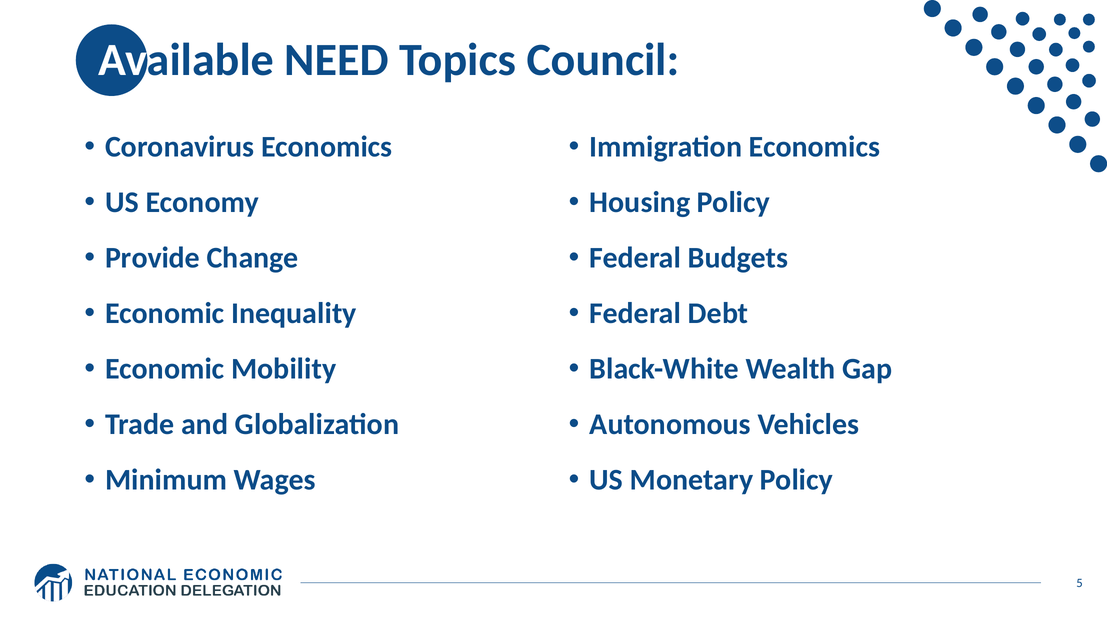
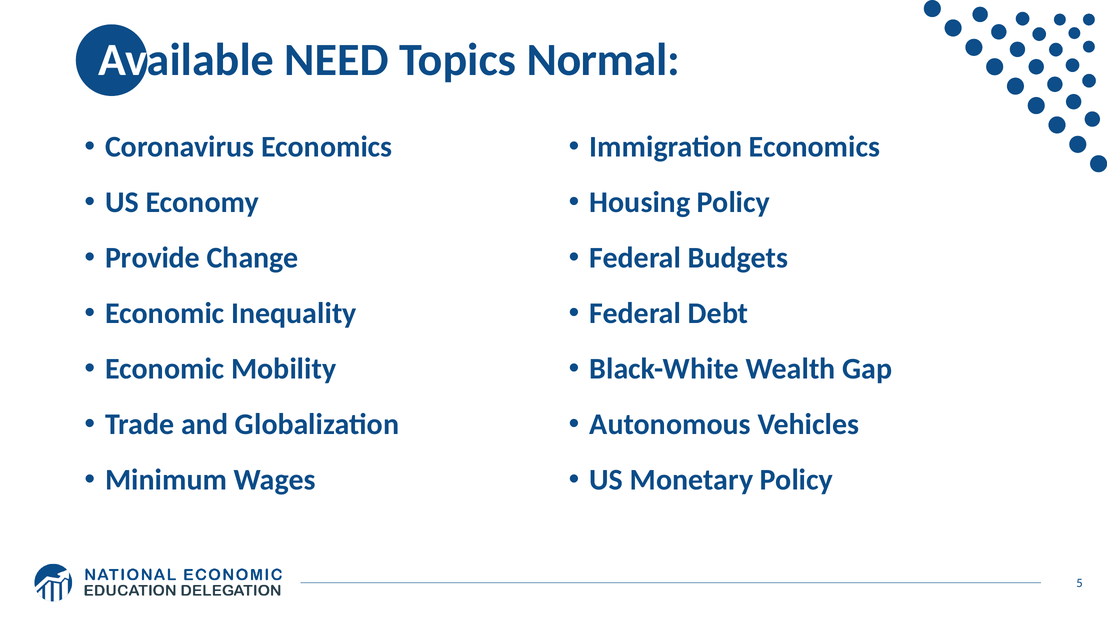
Council: Council -> Normal
